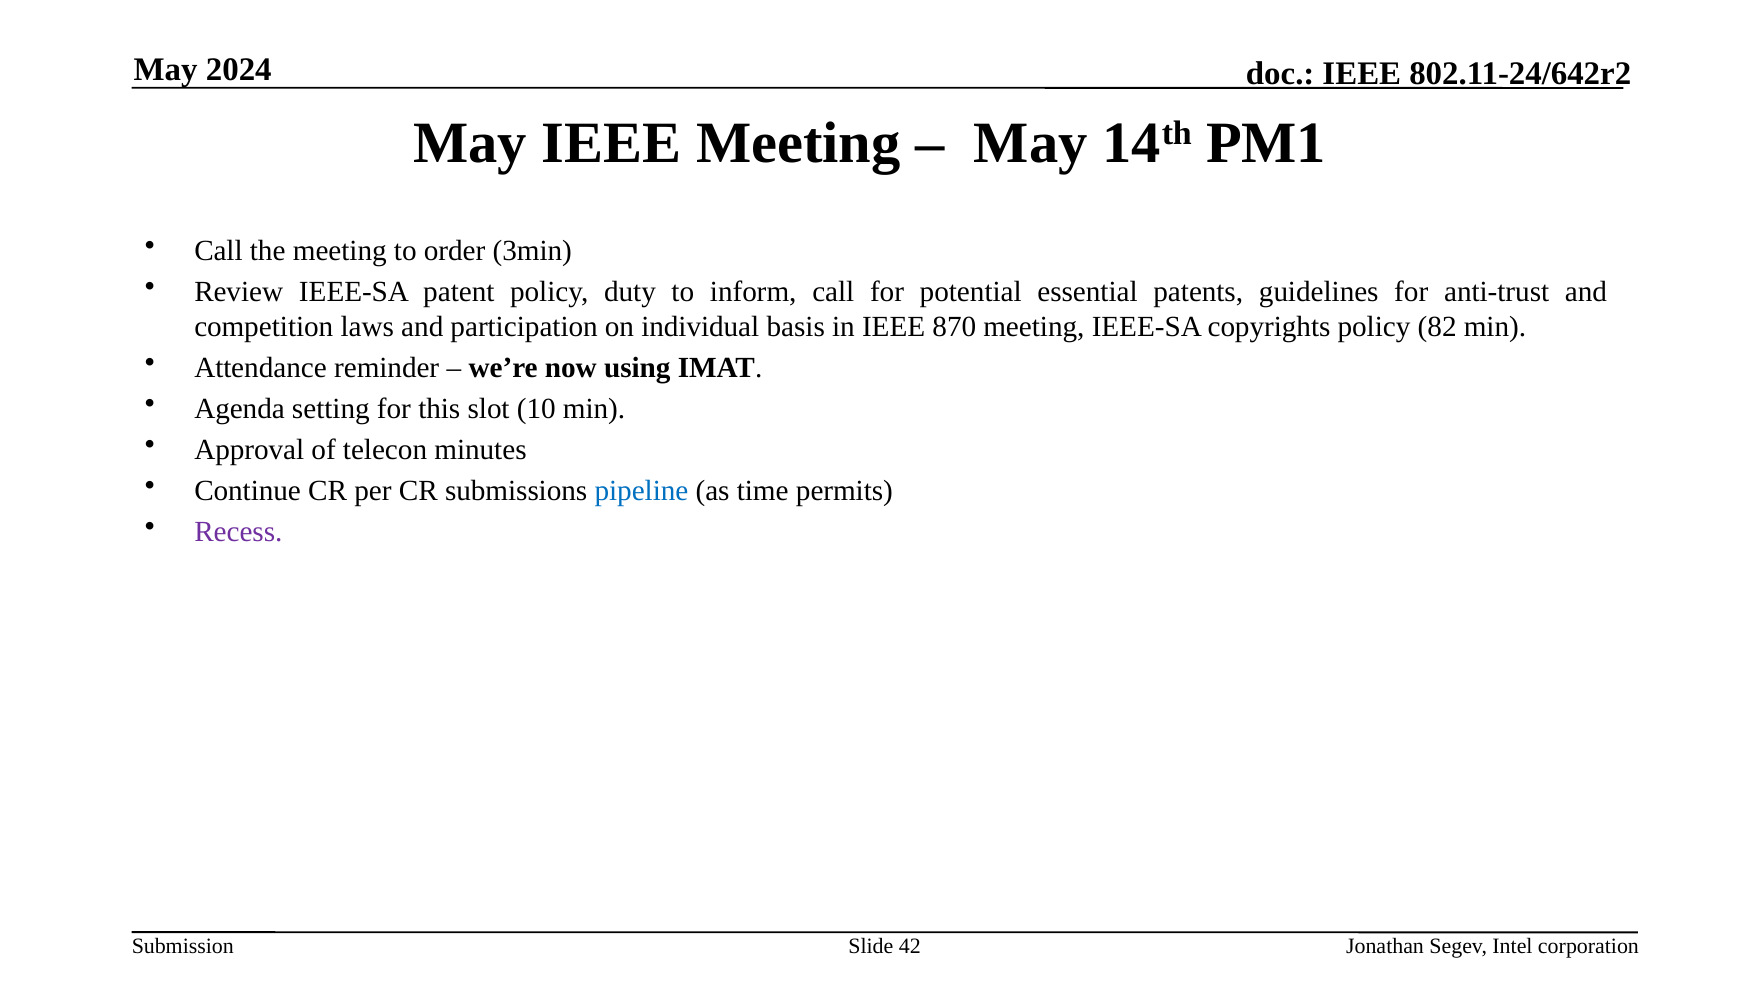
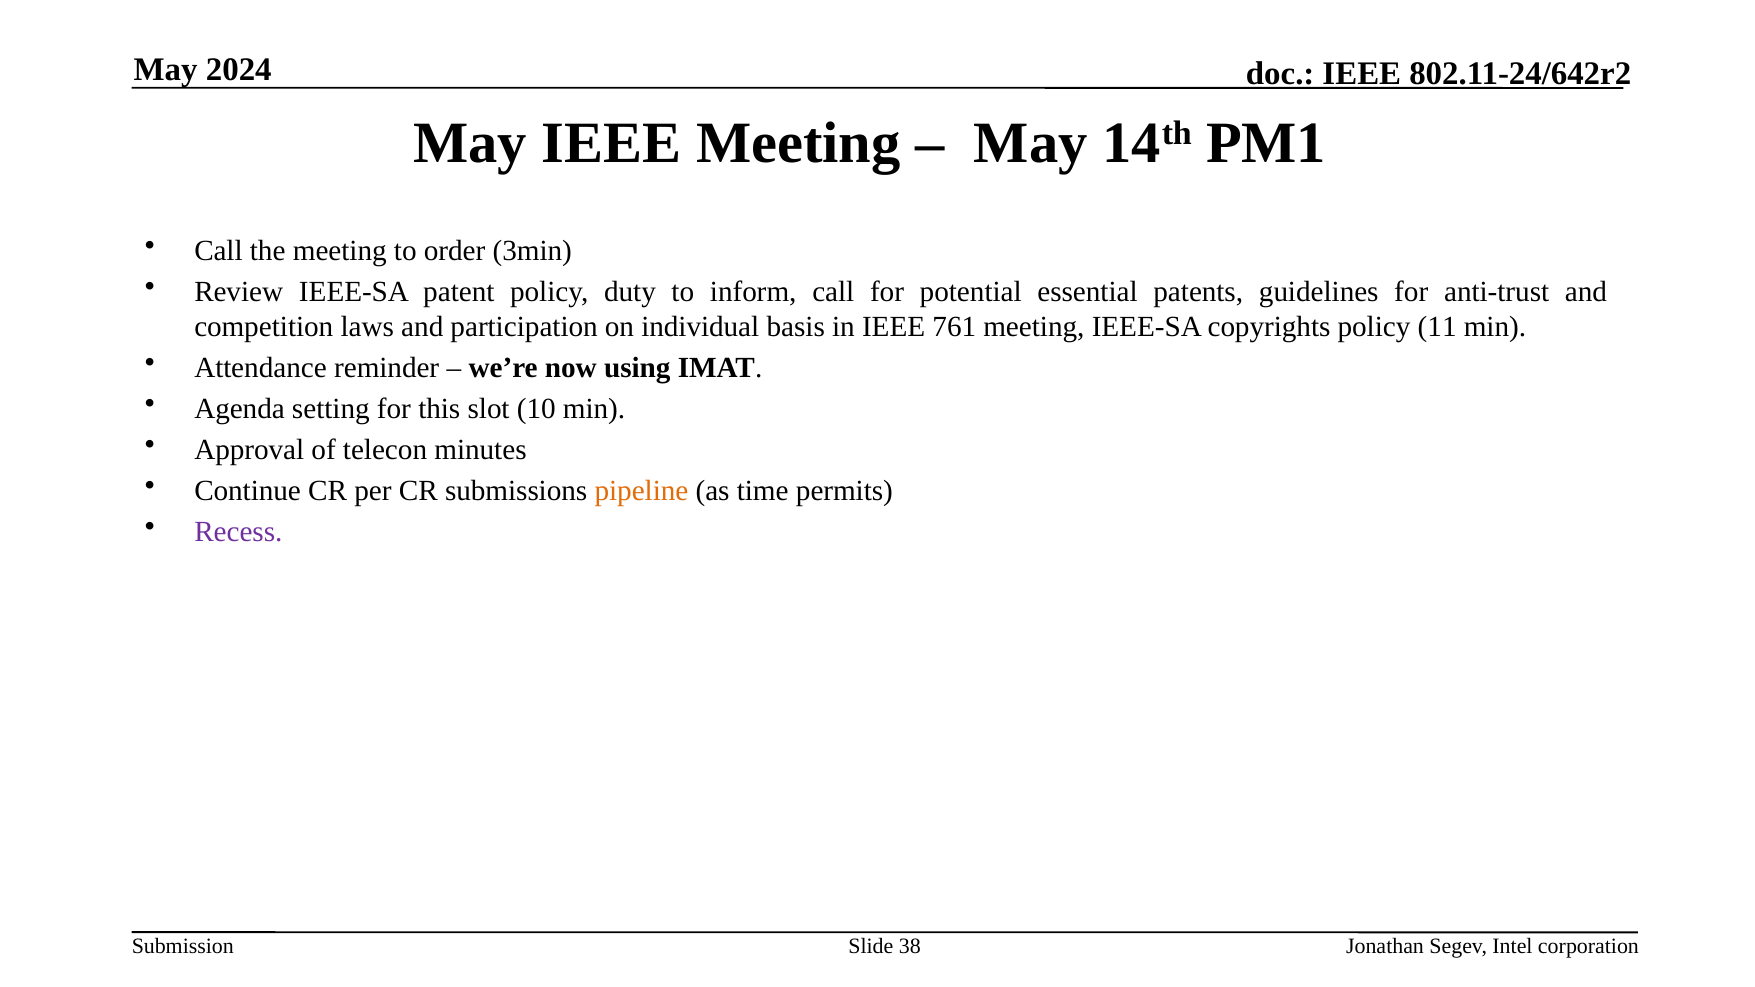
870: 870 -> 761
82: 82 -> 11
pipeline colour: blue -> orange
42: 42 -> 38
